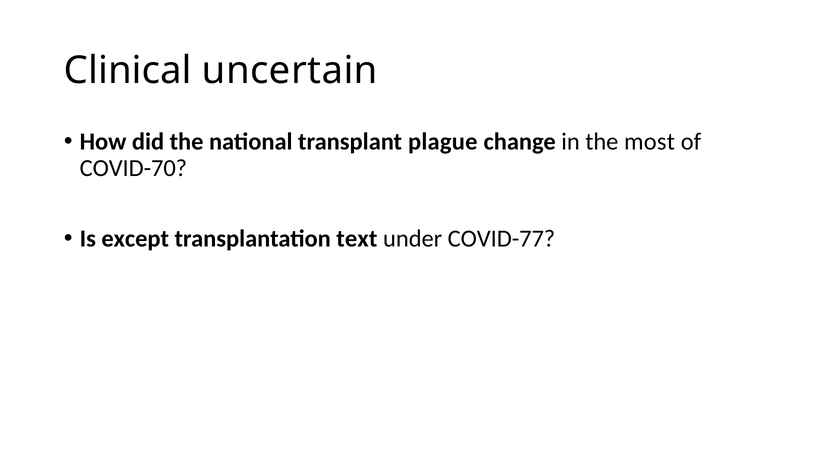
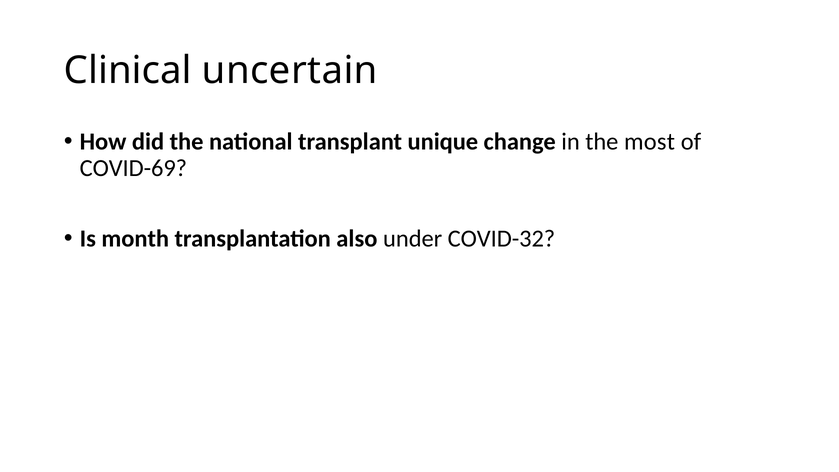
plague: plague -> unique
COVID-70: COVID-70 -> COVID-69
except: except -> month
text: text -> also
COVID-77: COVID-77 -> COVID-32
